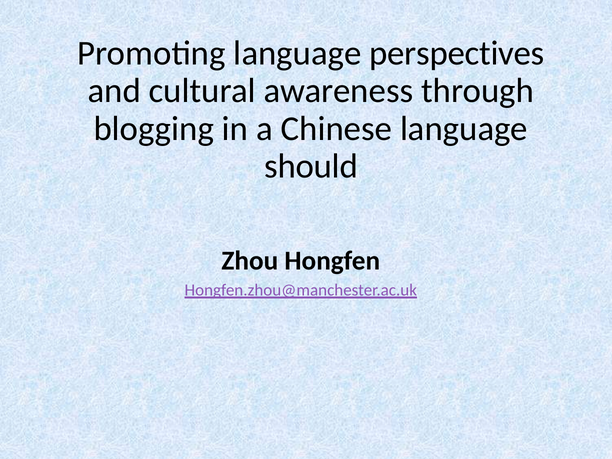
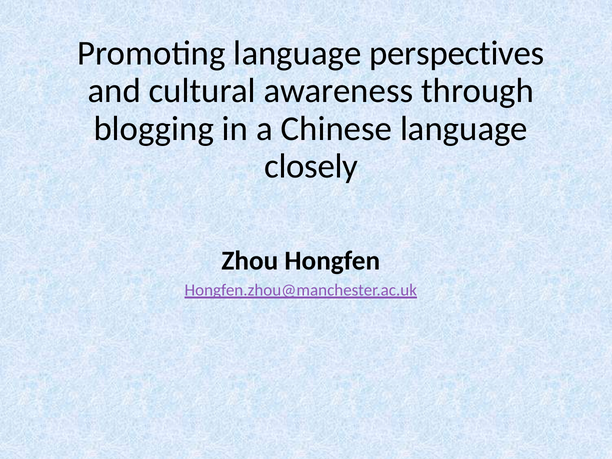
should: should -> closely
